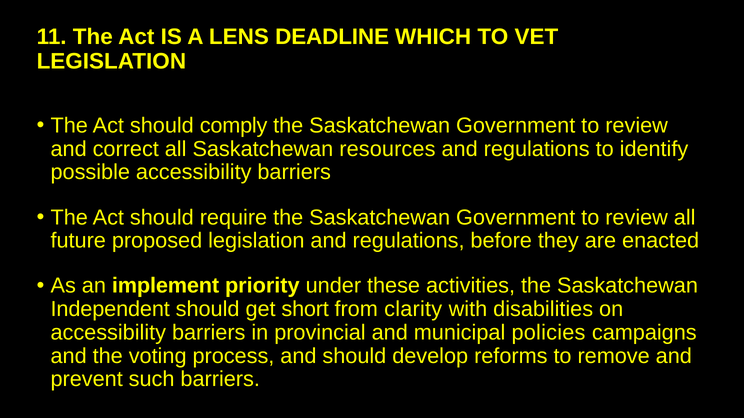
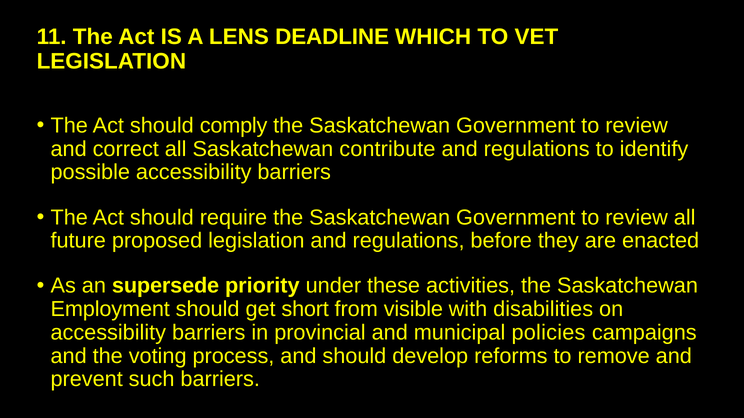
resources: resources -> contribute
implement: implement -> supersede
Independent: Independent -> Employment
clarity: clarity -> visible
